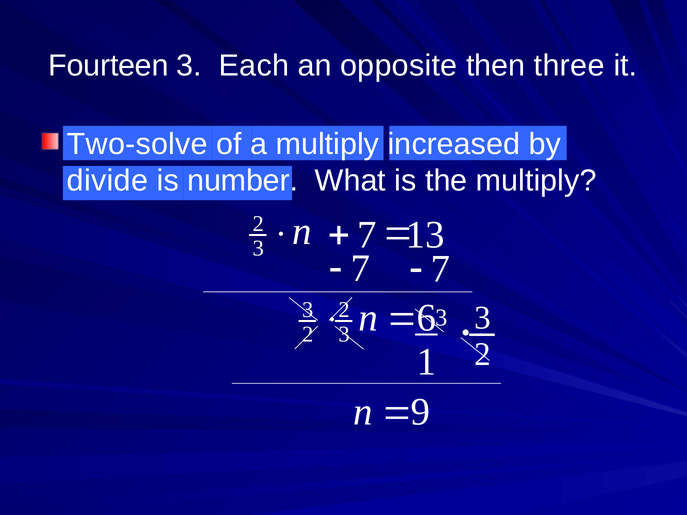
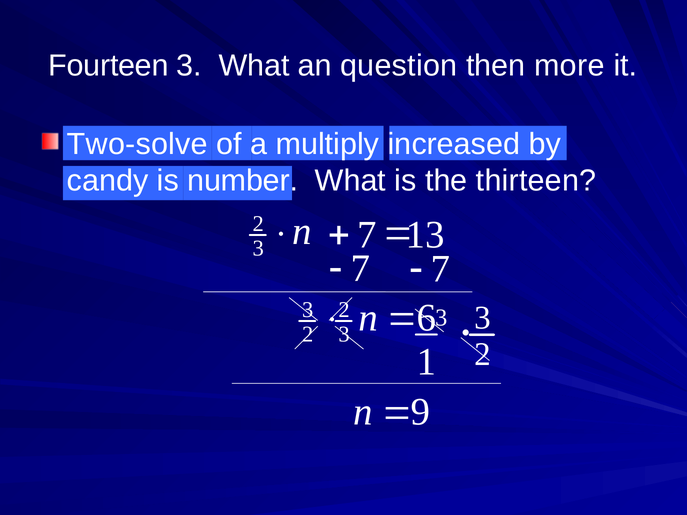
3 Each: Each -> What
opposite: opposite -> question
three: three -> more
divide: divide -> candy
the multiply: multiply -> thirteen
